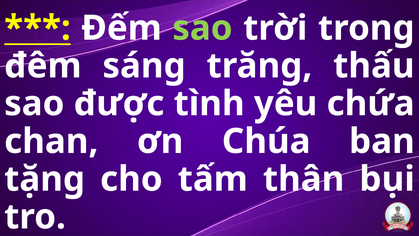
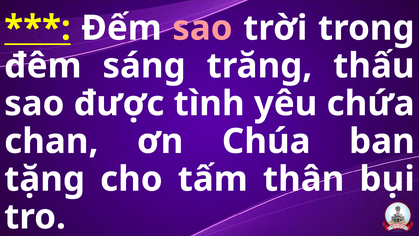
sao at (202, 28) colour: light green -> pink
